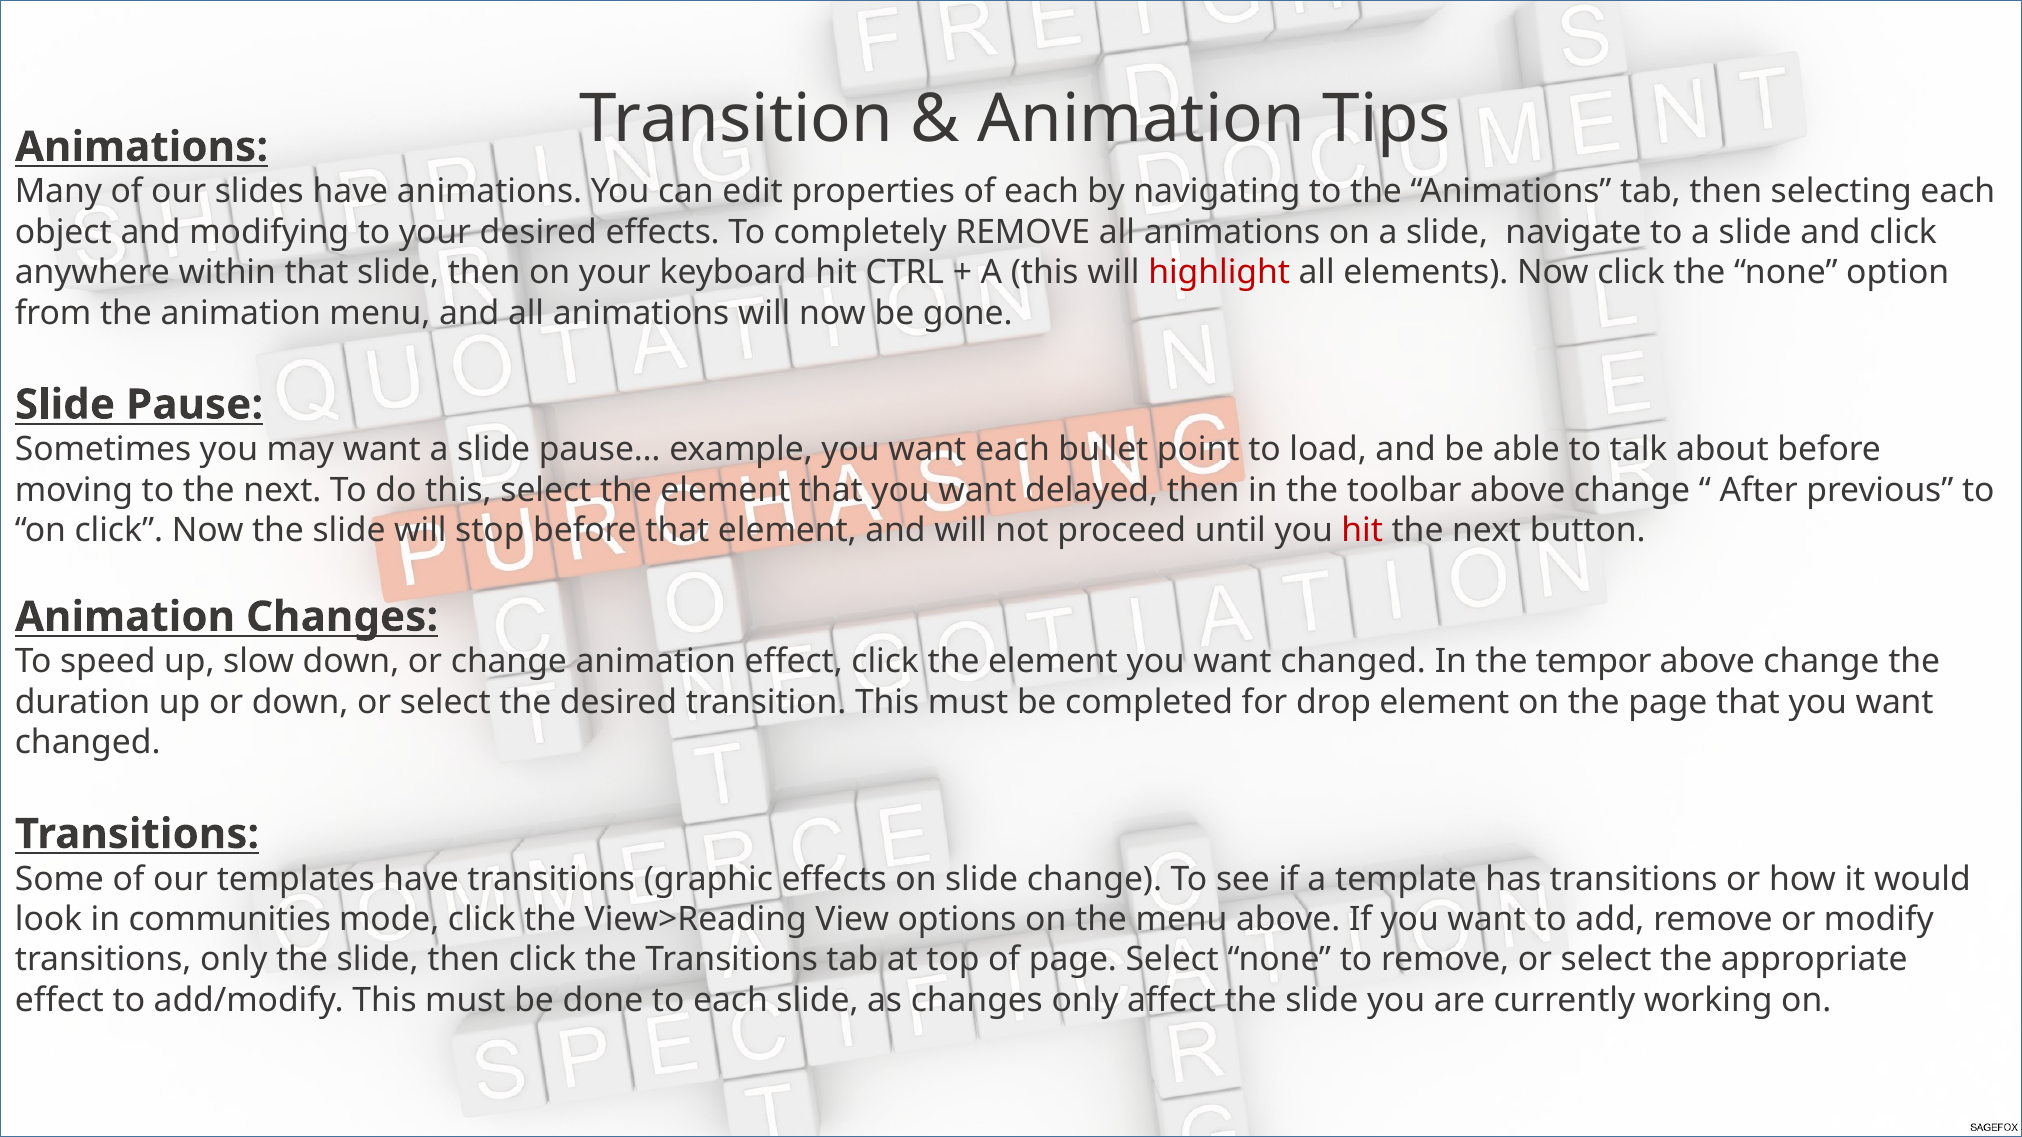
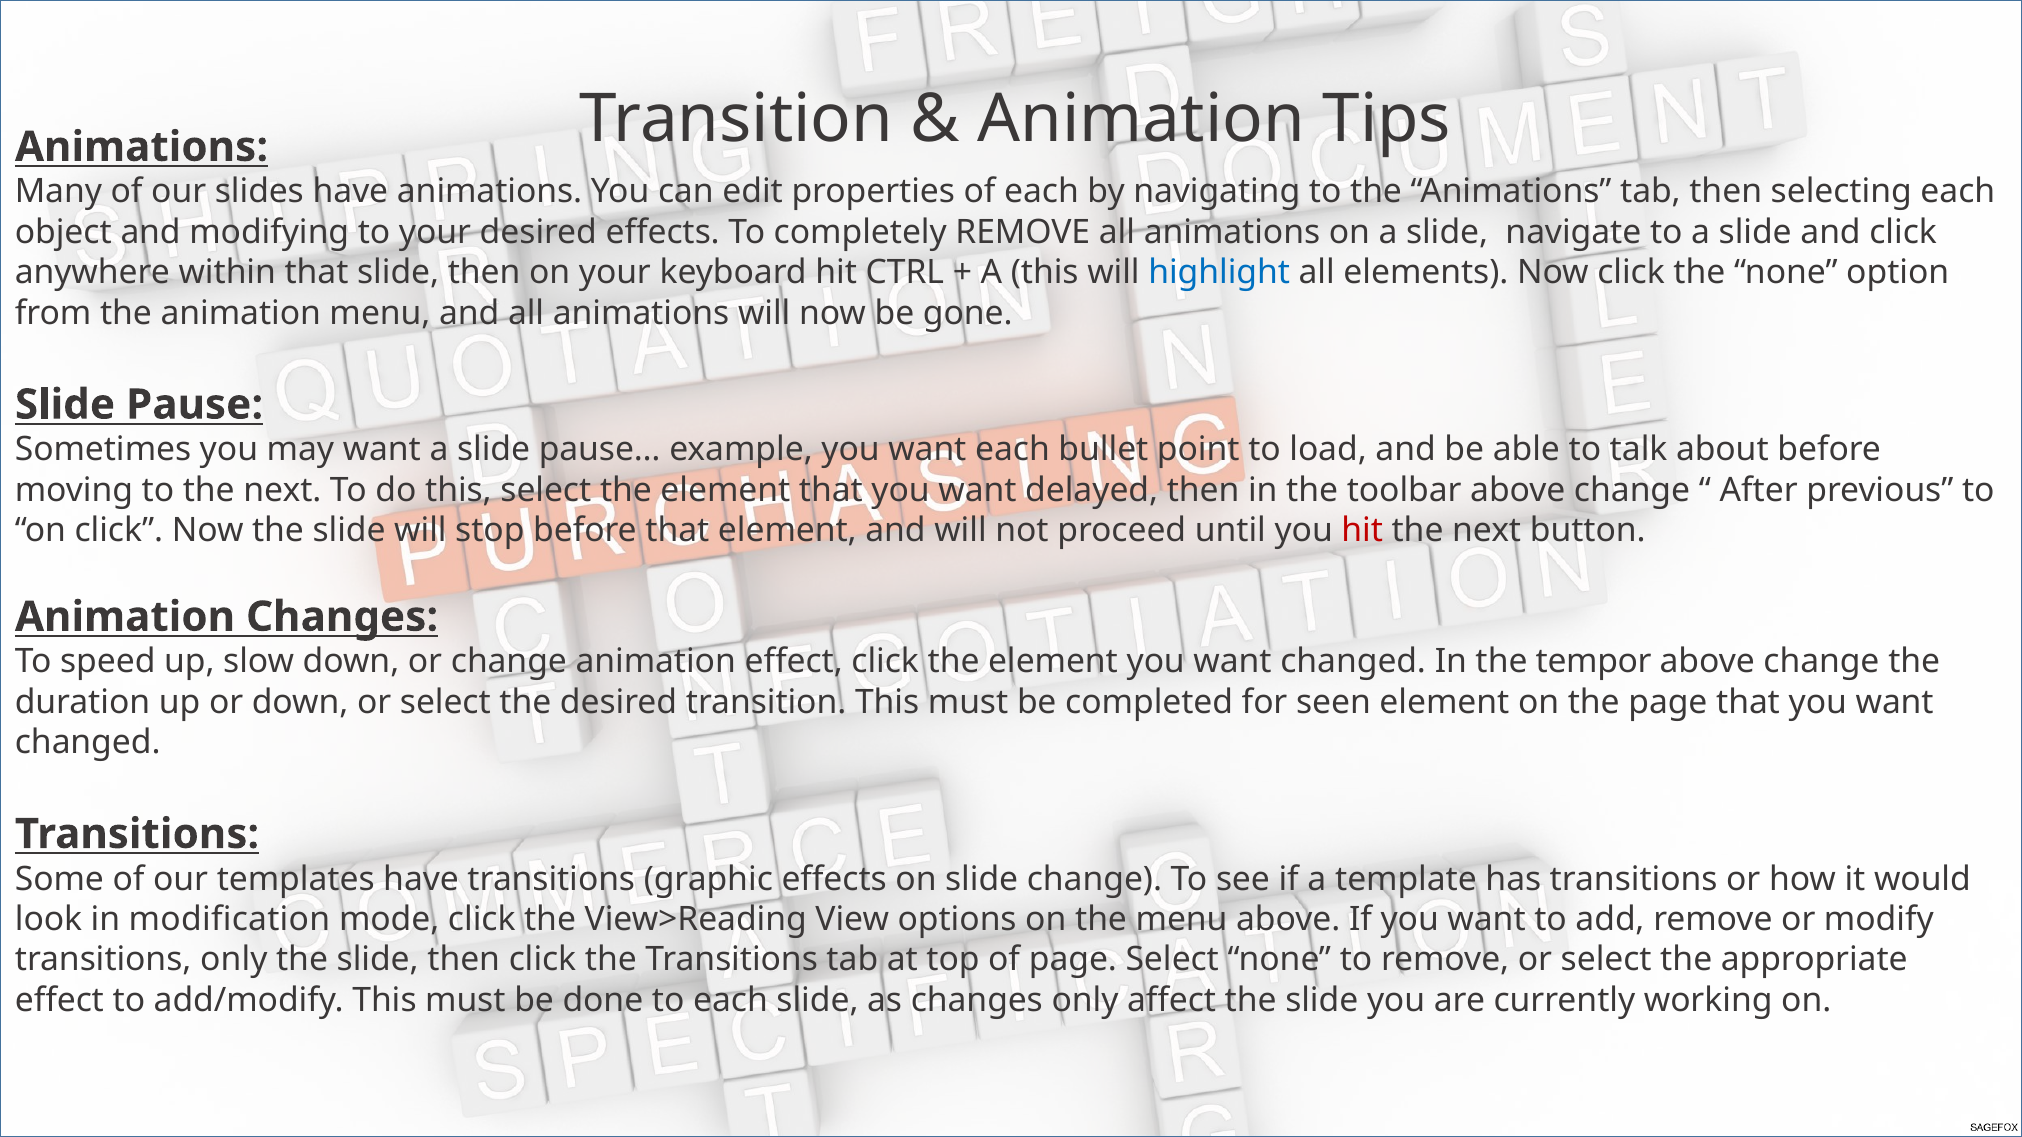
highlight colour: red -> blue
drop: drop -> seen
communities: communities -> modification
